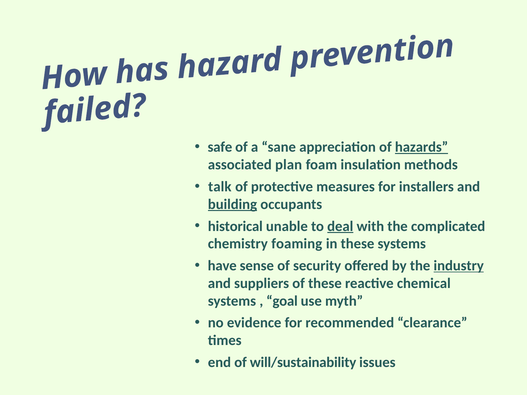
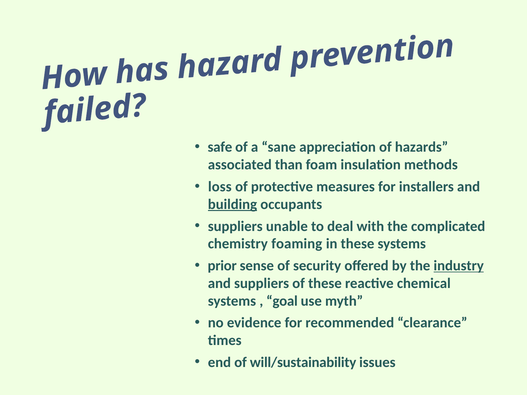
hazards underline: present -> none
plan: plan -> than
talk: talk -> loss
historical at (235, 226): historical -> suppliers
deal underline: present -> none
have: have -> prior
